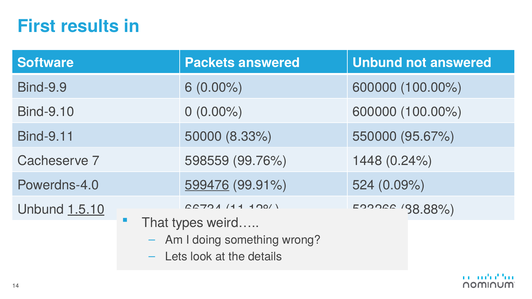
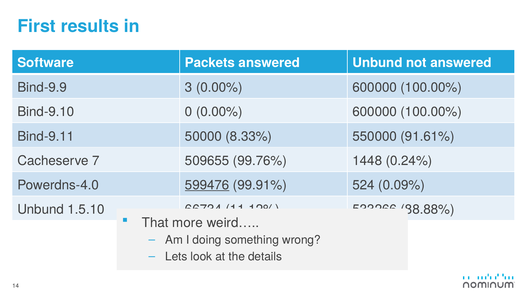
6: 6 -> 3
95.67%: 95.67% -> 91.61%
598559: 598559 -> 509655
1.5.10 underline: present -> none
types: types -> more
